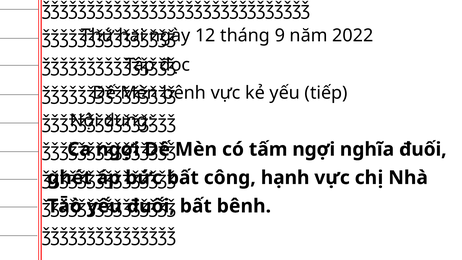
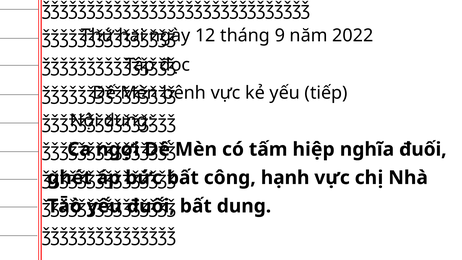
tấm ngợi: ngợi -> hiệp
bất bênh: bênh -> dung
